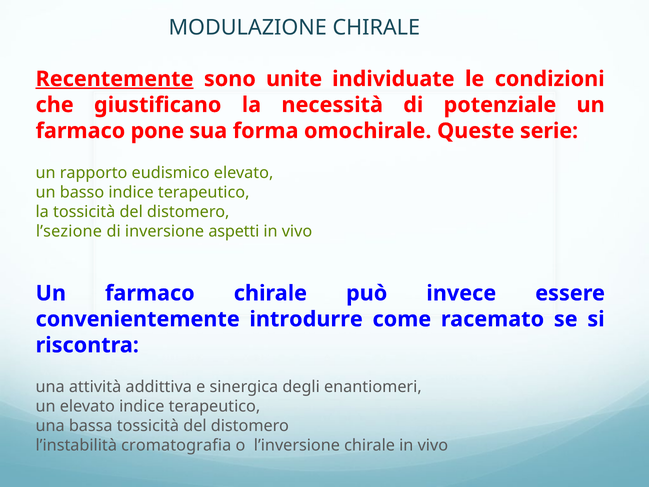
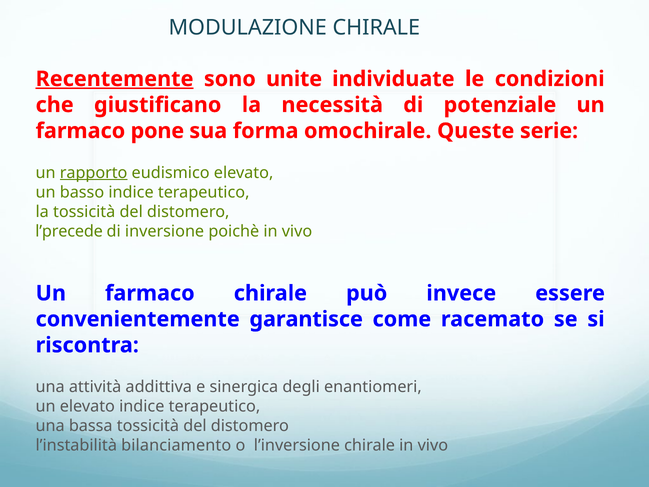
rapporto underline: none -> present
l’sezione: l’sezione -> l’precede
aspetti: aspetti -> poichè
introdurre: introdurre -> garantisce
cromatografia: cromatografia -> bilanciamento
